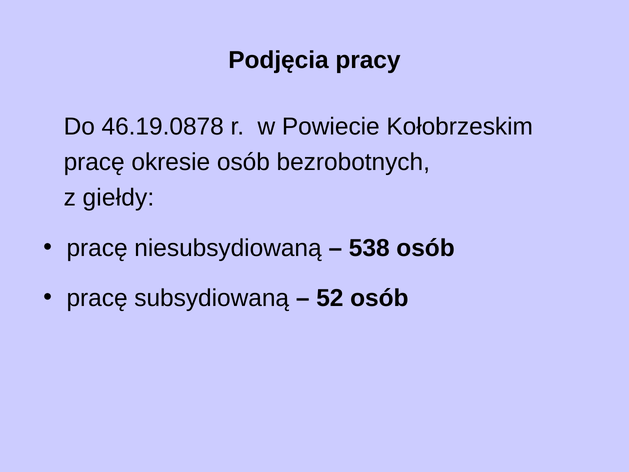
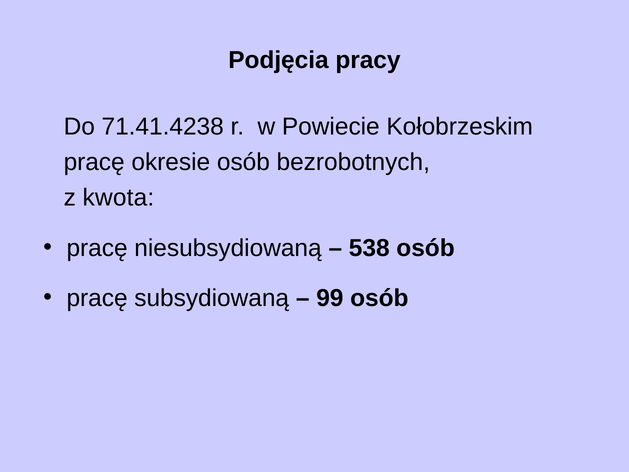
46.19.0878: 46.19.0878 -> 71.41.4238
giełdy: giełdy -> kwota
52: 52 -> 99
